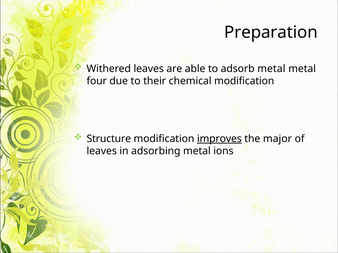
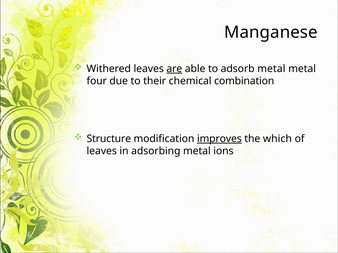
Preparation: Preparation -> Manganese
are underline: none -> present
chemical modification: modification -> combination
major: major -> which
